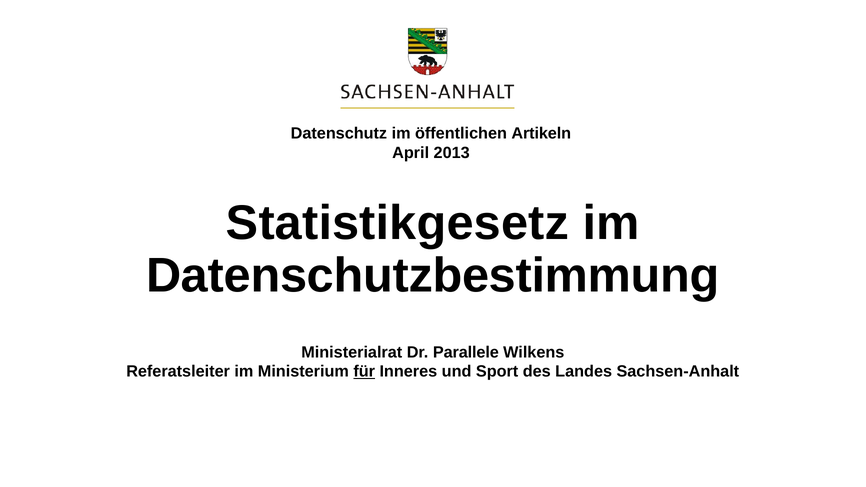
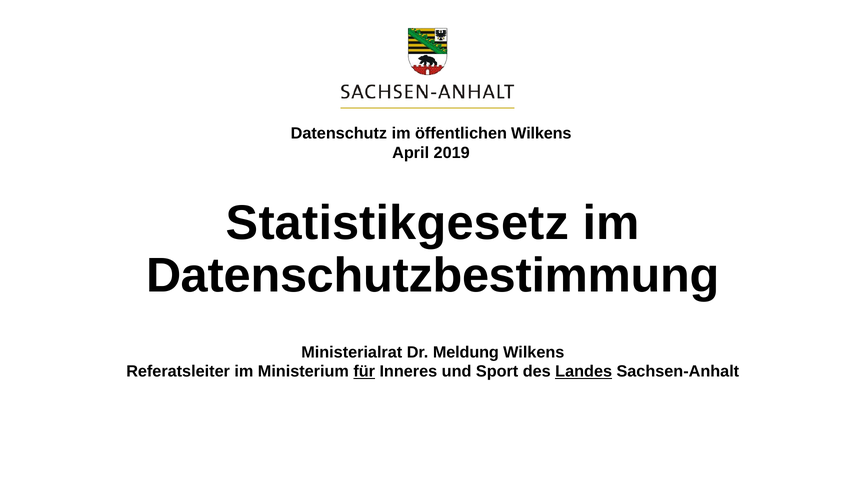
öffentlichen Artikeln: Artikeln -> Wilkens
2013: 2013 -> 2019
Parallele: Parallele -> Meldung
Landes underline: none -> present
